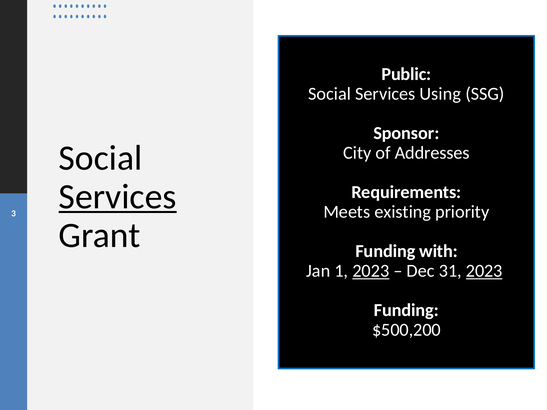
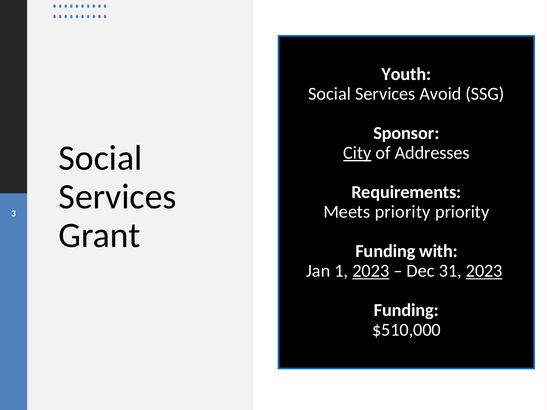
Public: Public -> Youth
Using: Using -> Avoid
City underline: none -> present
Services at (118, 197) underline: present -> none
Meets existing: existing -> priority
$500,200: $500,200 -> $510,000
